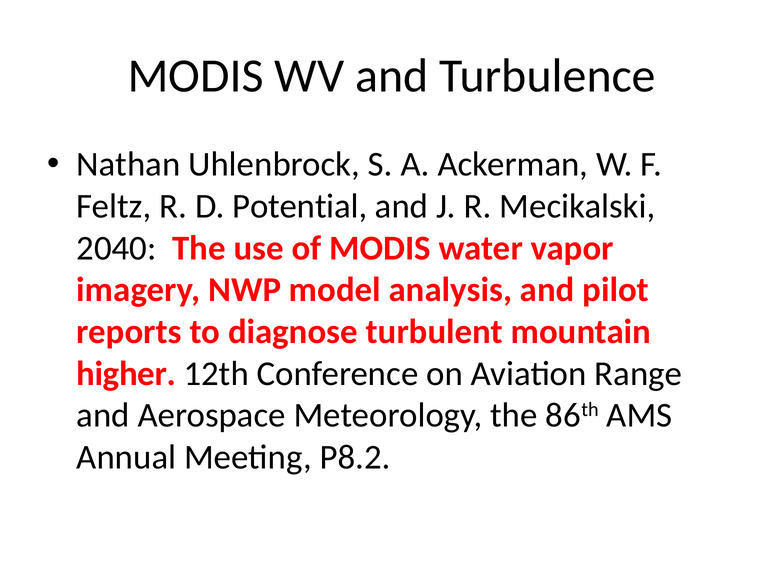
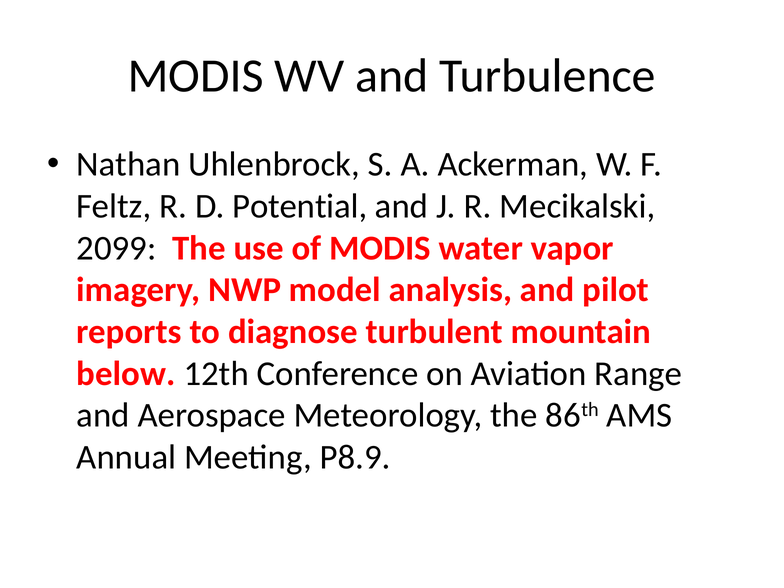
2040: 2040 -> 2099
higher: higher -> below
P8.2: P8.2 -> P8.9
